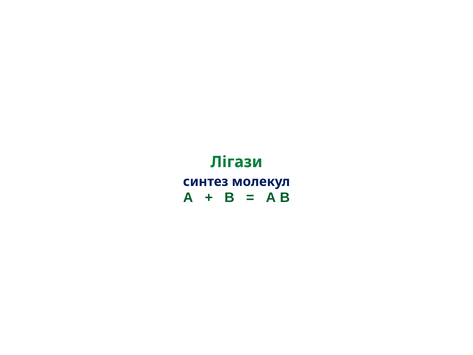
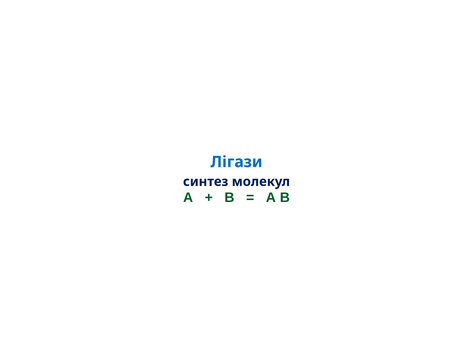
Лігази colour: green -> blue
